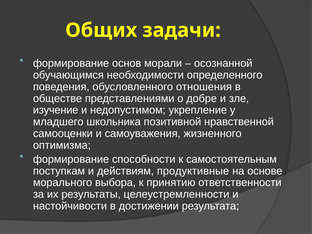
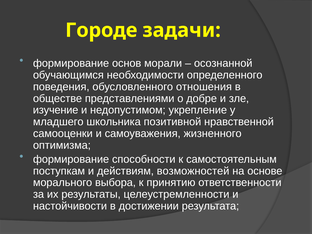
Общих: Общих -> Городе
продуктивные: продуктивные -> возможностей
